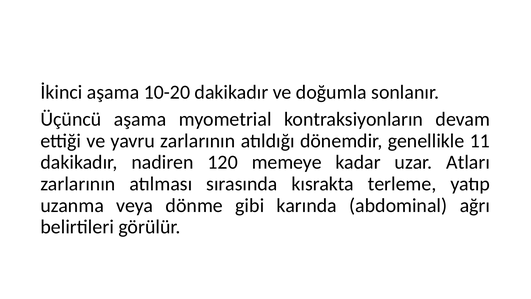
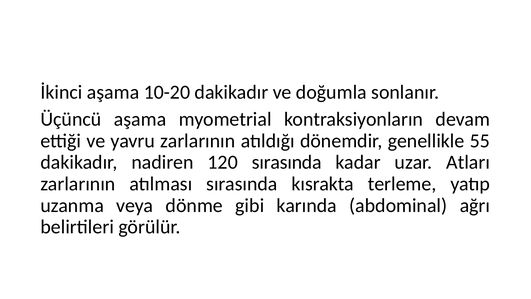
11: 11 -> 55
120 memeye: memeye -> sırasında
